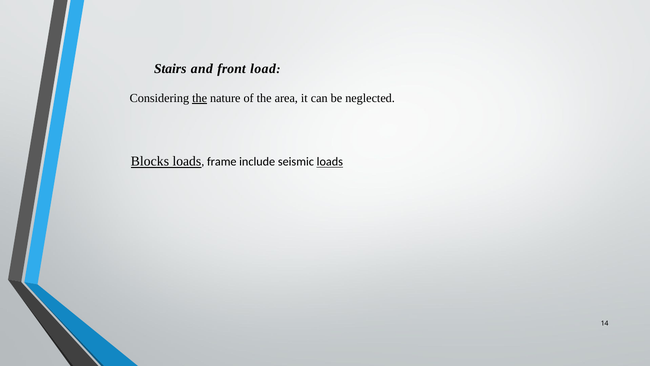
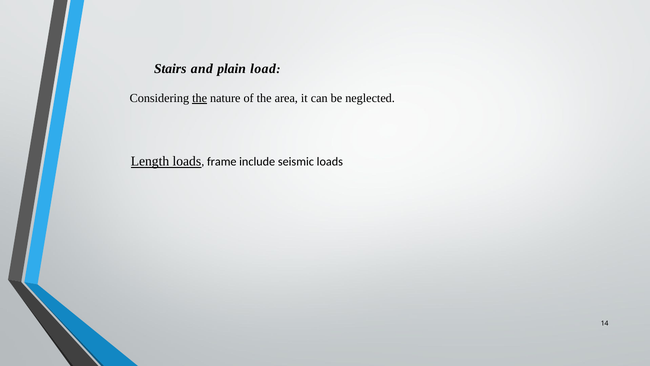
front: front -> plain
Blocks: Blocks -> Length
loads at (330, 162) underline: present -> none
